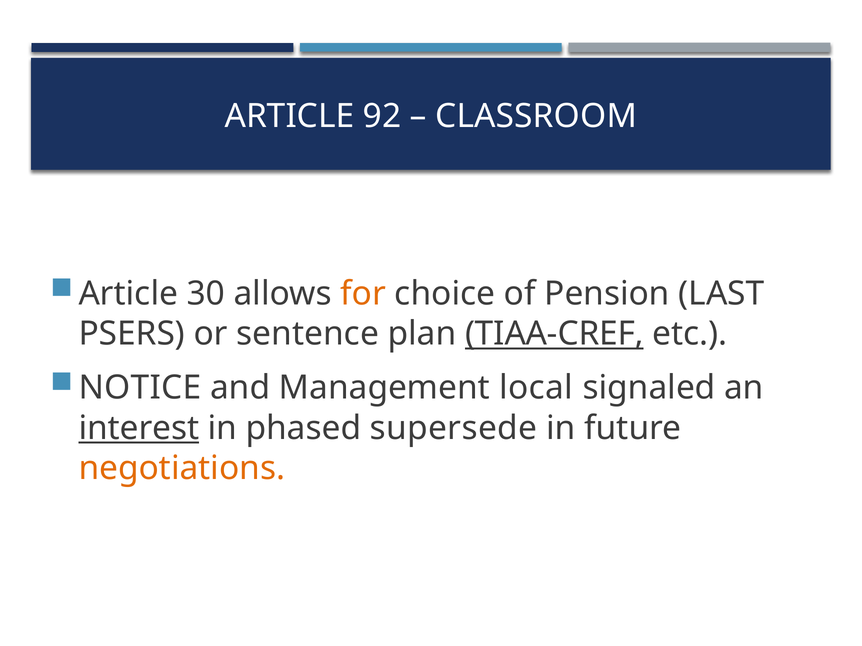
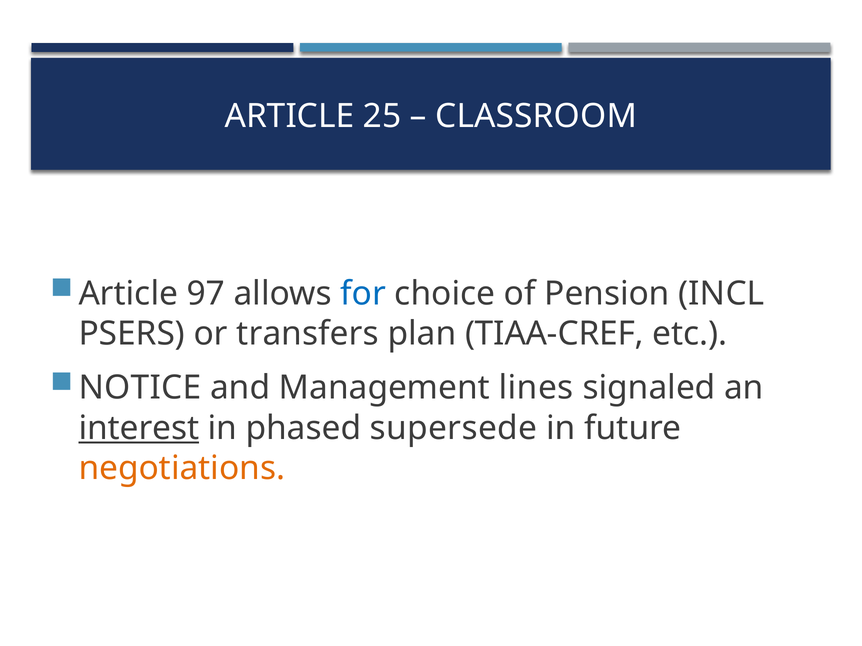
92: 92 -> 25
30: 30 -> 97
for colour: orange -> blue
LAST: LAST -> INCL
sentence: sentence -> transfers
TIAA-CREF underline: present -> none
local: local -> lines
